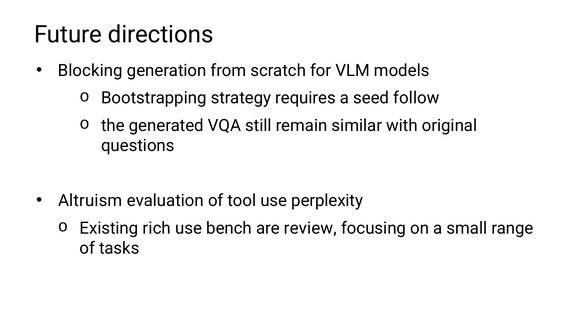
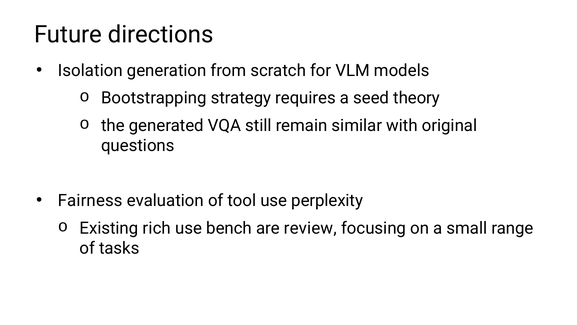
Blocking: Blocking -> Isolation
follow: follow -> theory
Altruism: Altruism -> Fairness
